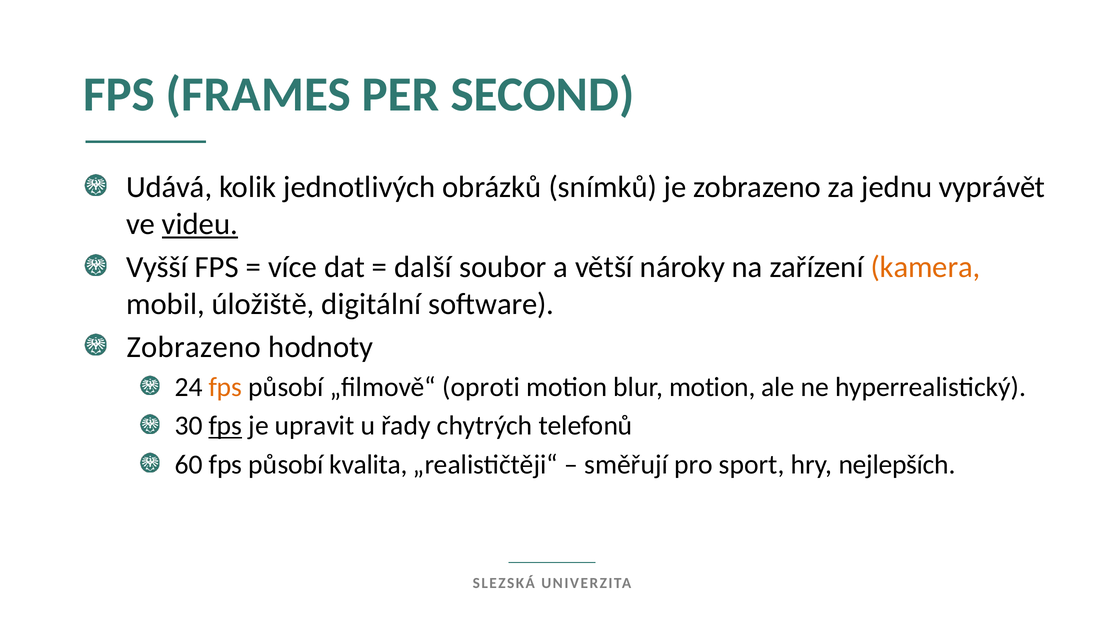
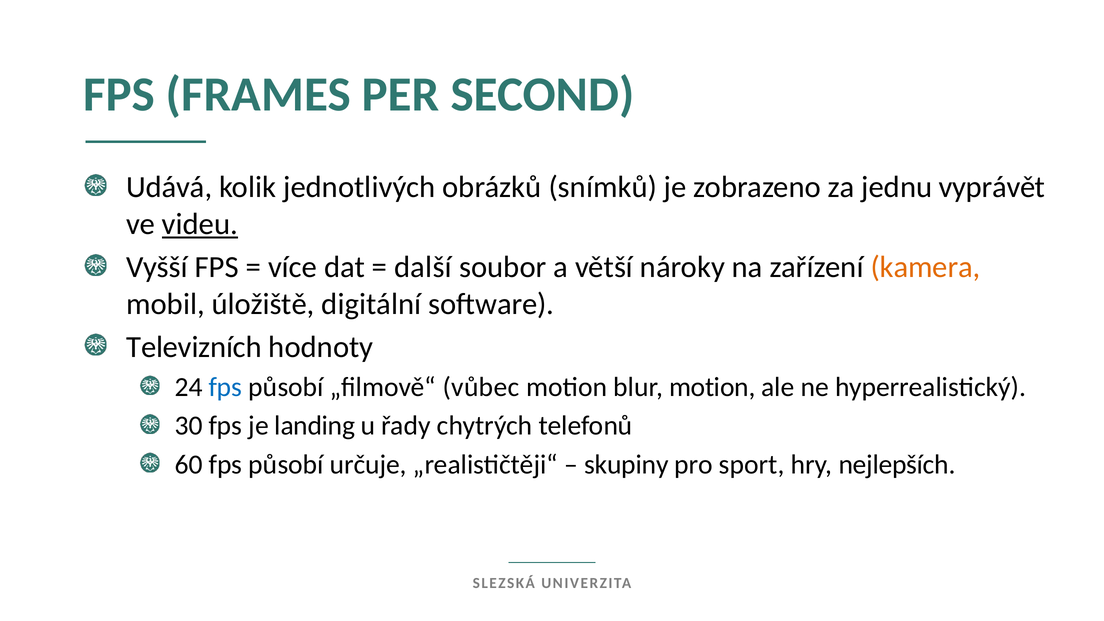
Zobrazeno at (194, 347): Zobrazeno -> Televizních
fps at (225, 387) colour: orange -> blue
oproti: oproti -> vůbec
fps at (225, 426) underline: present -> none
upravit: upravit -> landing
kvalita: kvalita -> určuje
směřují: směřují -> skupiny
